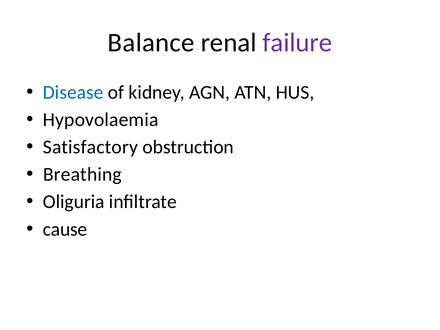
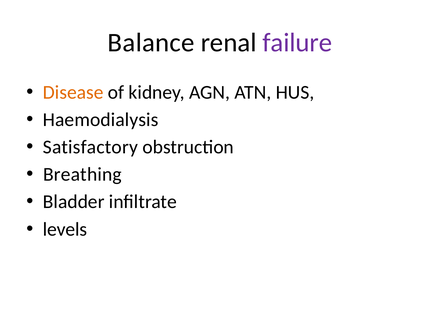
Disease colour: blue -> orange
Hypovolaemia: Hypovolaemia -> Haemodialysis
Oliguria: Oliguria -> Bladder
cause: cause -> levels
